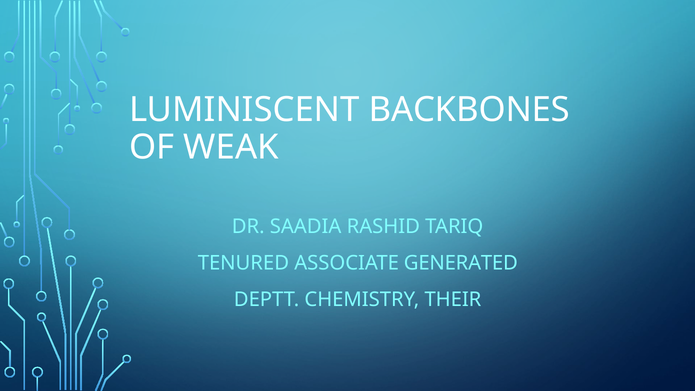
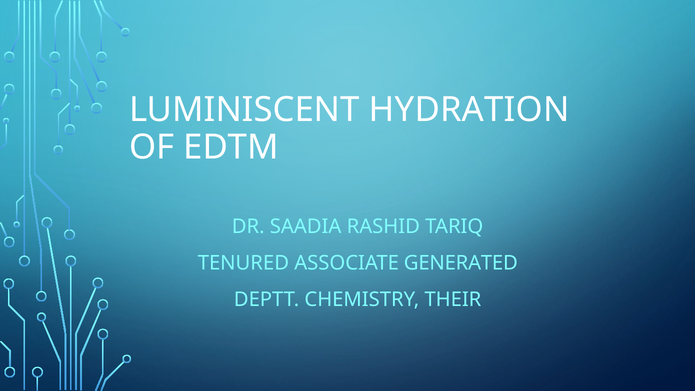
BACKBONES: BACKBONES -> HYDRATION
WEAK: WEAK -> EDTM
